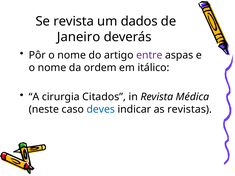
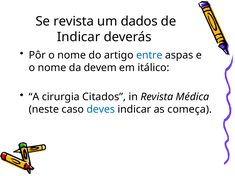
Janeiro at (79, 37): Janeiro -> Indicar
entre colour: purple -> blue
ordem: ordem -> devem
revistas: revistas -> começa
